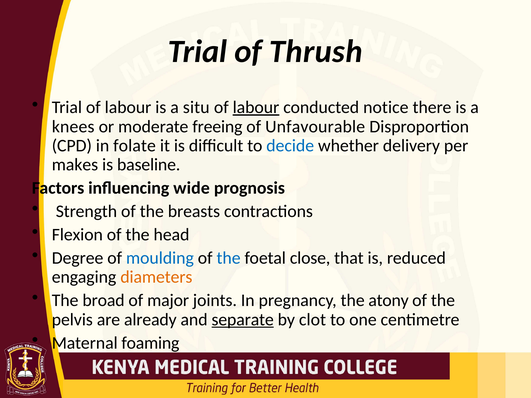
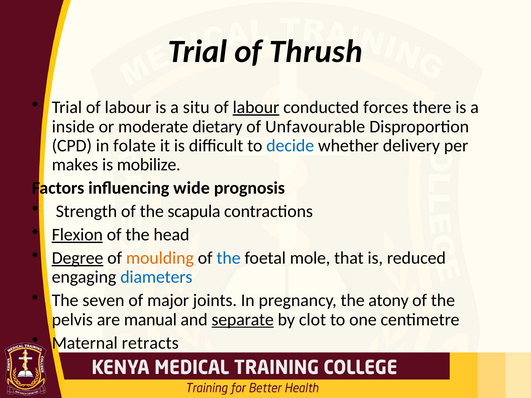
notice: notice -> forces
knees: knees -> inside
freeing: freeing -> dietary
baseline: baseline -> mobilize
breasts: breasts -> scapula
Flexion underline: none -> present
Degree underline: none -> present
moulding colour: blue -> orange
close: close -> mole
diameters colour: orange -> blue
broad: broad -> seven
already: already -> manual
foaming: foaming -> retracts
